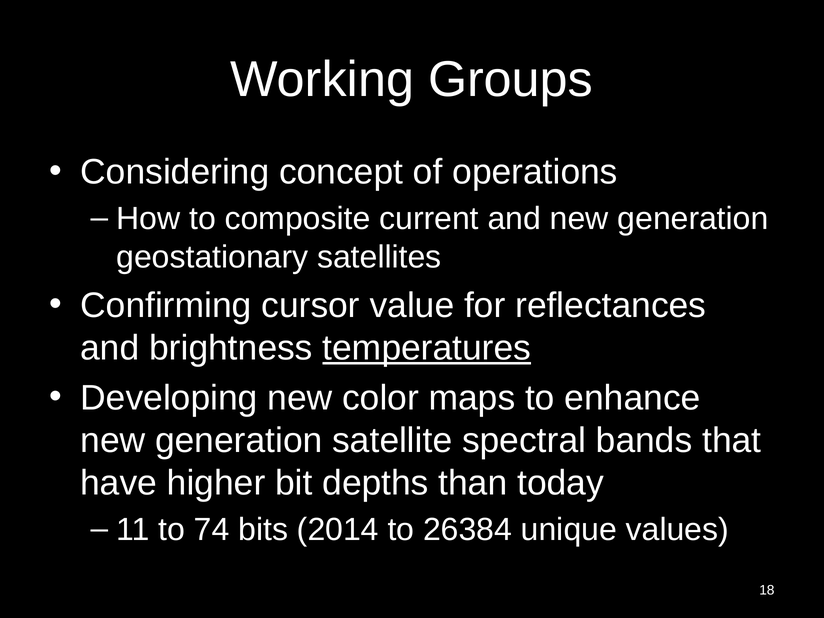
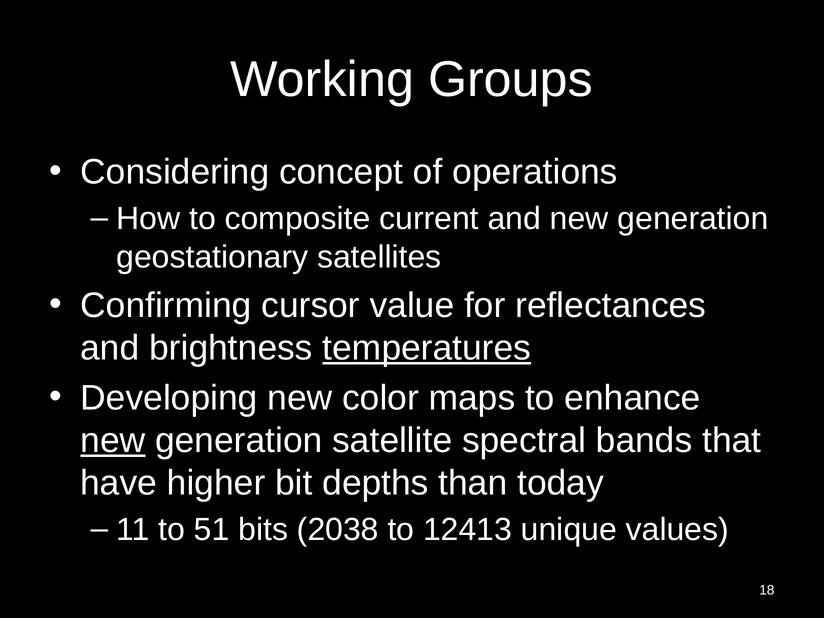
new at (113, 441) underline: none -> present
74: 74 -> 51
2014: 2014 -> 2038
26384: 26384 -> 12413
